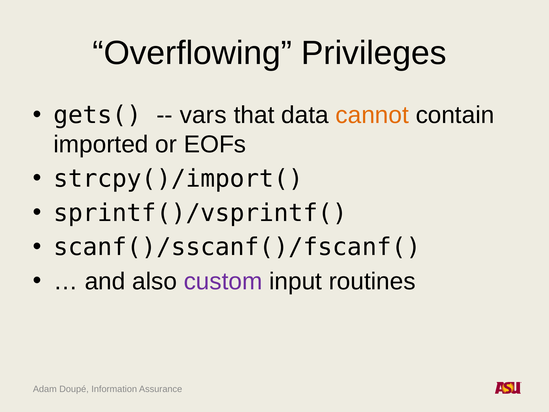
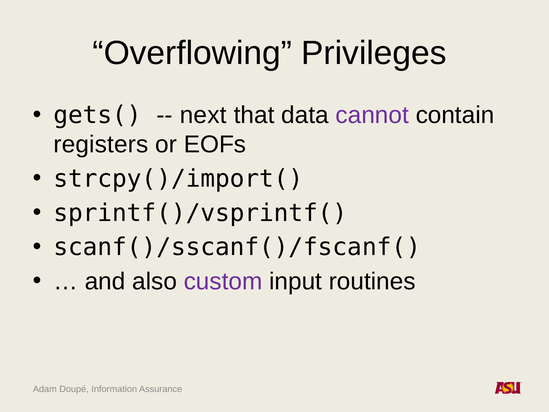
vars: vars -> next
cannot colour: orange -> purple
imported: imported -> registers
